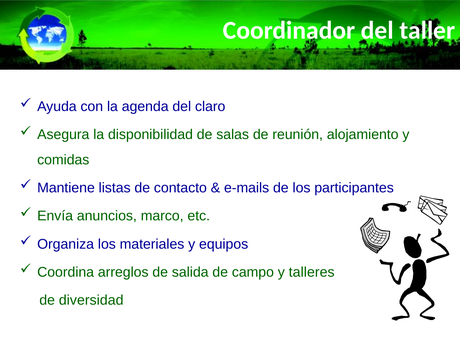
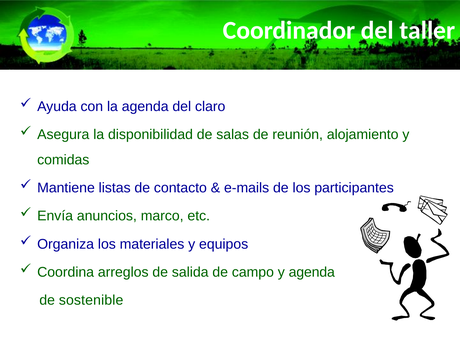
y talleres: talleres -> agenda
diversidad: diversidad -> sostenible
